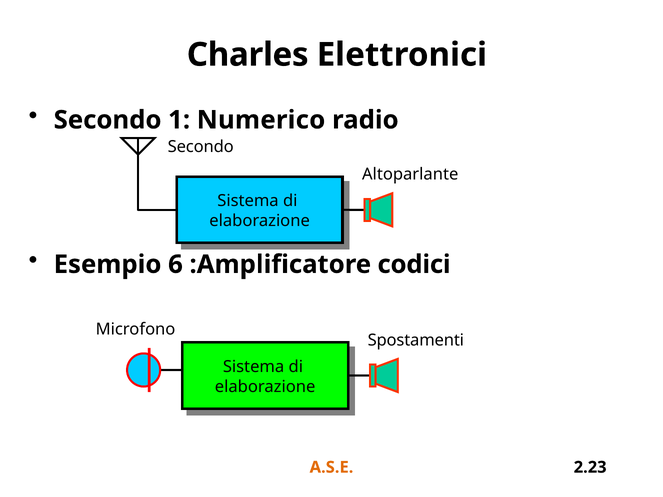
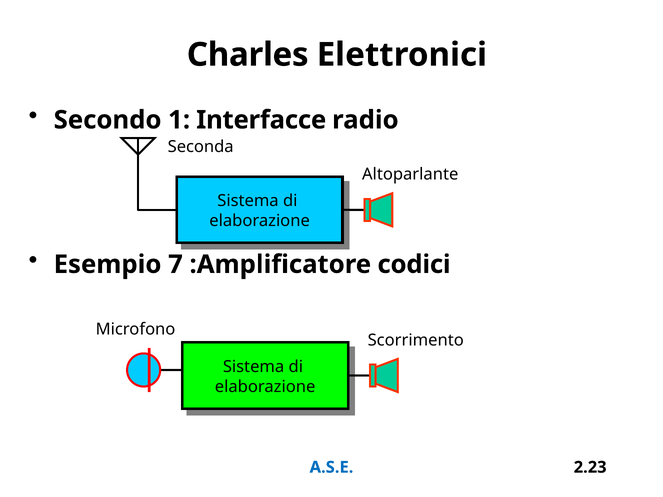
Numerico: Numerico -> Interfacce
Secondo at (201, 147): Secondo -> Seconda
6: 6 -> 7
Spostamenti: Spostamenti -> Scorrimento
A.S.E colour: orange -> blue
